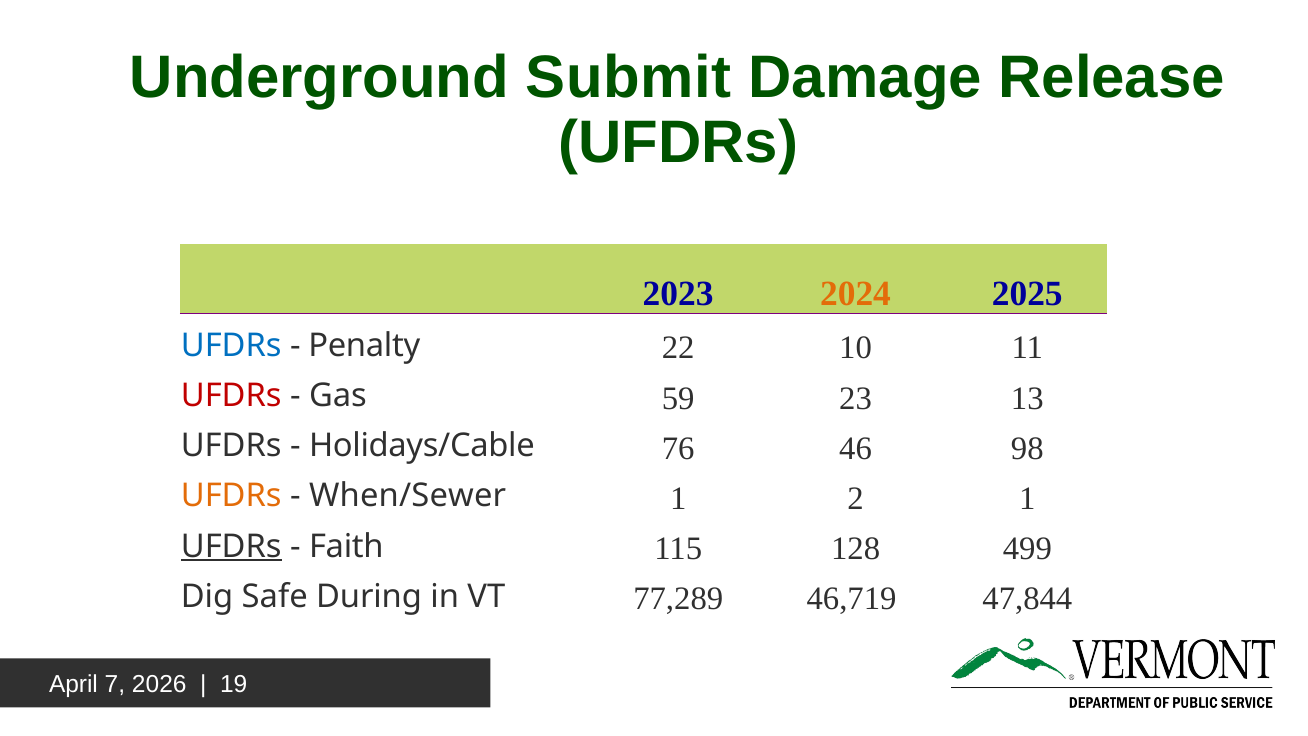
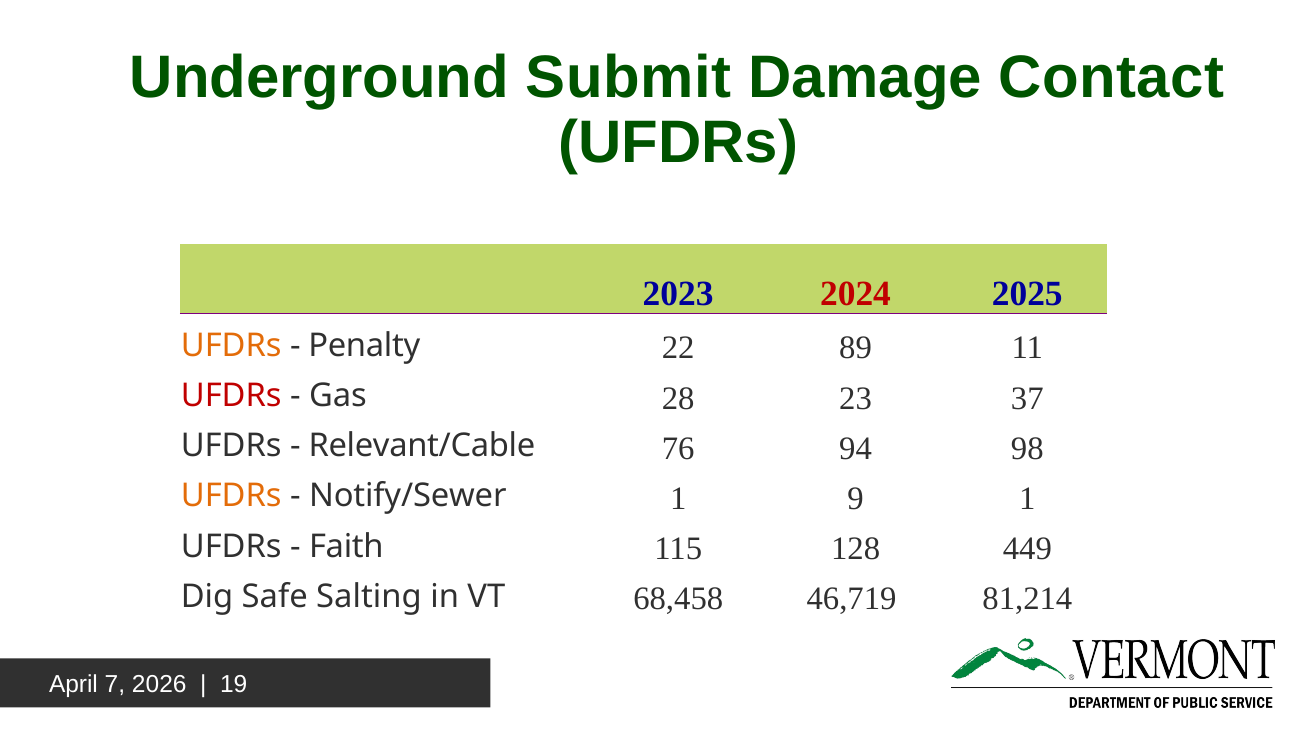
Release: Release -> Contact
2024 colour: orange -> red
UFDRs at (231, 345) colour: blue -> orange
10: 10 -> 89
59: 59 -> 28
13: 13 -> 37
Holidays/Cable: Holidays/Cable -> Relevant/Cable
46: 46 -> 94
When/Sewer: When/Sewer -> Notify/Sewer
2: 2 -> 9
UFDRs at (231, 546) underline: present -> none
499: 499 -> 449
During: During -> Salting
77,289: 77,289 -> 68,458
47,844: 47,844 -> 81,214
